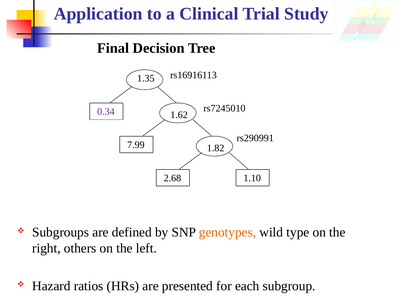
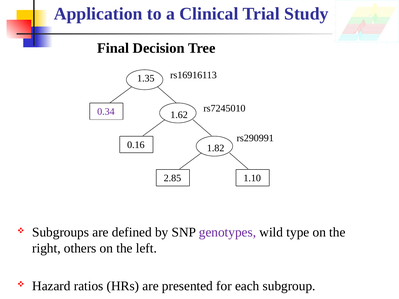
7.99: 7.99 -> 0.16
2.68: 2.68 -> 2.85
genotypes colour: orange -> purple
